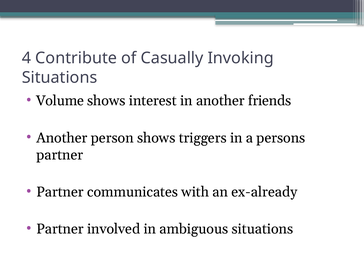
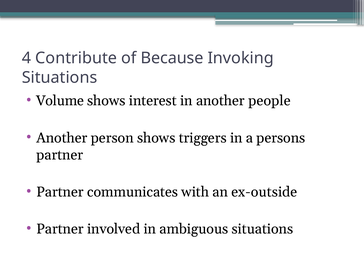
Casually: Casually -> Because
friends: friends -> people
ex-already: ex-already -> ex-outside
